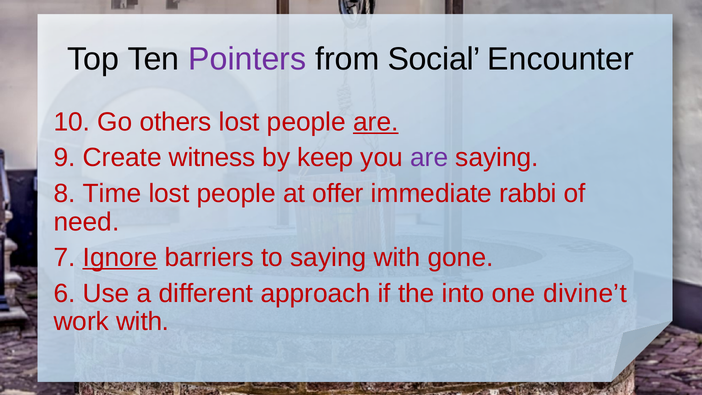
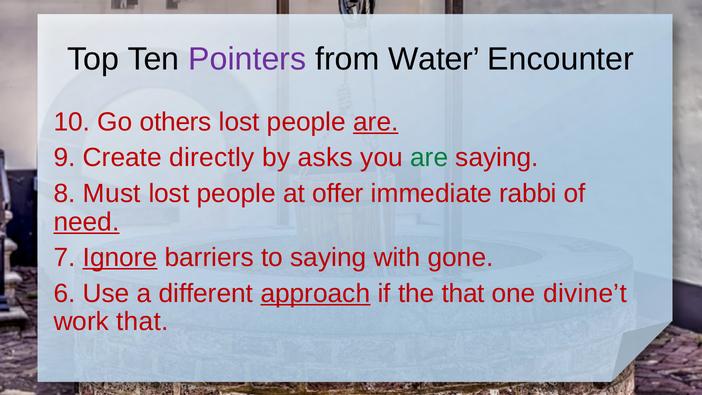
Social: Social -> Water
witness: witness -> directly
keep: keep -> asks
are at (429, 158) colour: purple -> green
Time: Time -> Must
need underline: none -> present
approach underline: none -> present
the into: into -> that
work with: with -> that
